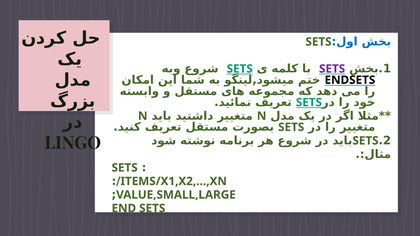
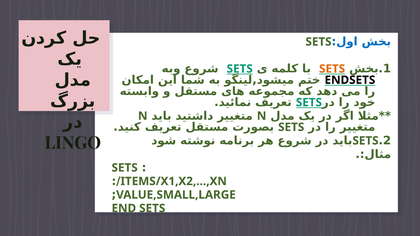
SETS at (332, 69) colour: purple -> orange
